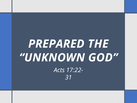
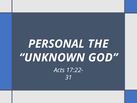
PREPARED: PREPARED -> PERSONAL
